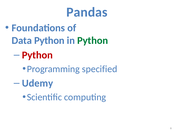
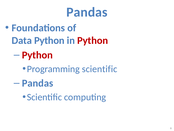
Python at (93, 40) colour: green -> red
Programming specified: specified -> scientific
Udemy at (38, 83): Udemy -> Pandas
